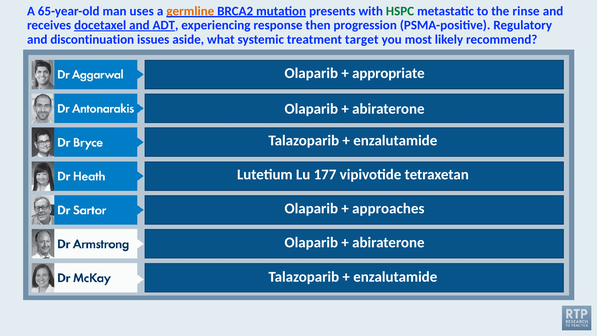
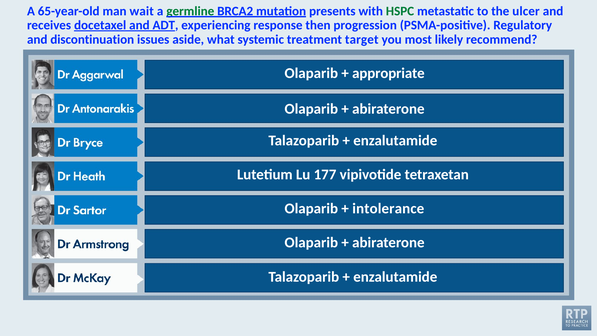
uses: uses -> wait
germline colour: orange -> green
rinse: rinse -> ulcer
approaches: approaches -> intolerance
